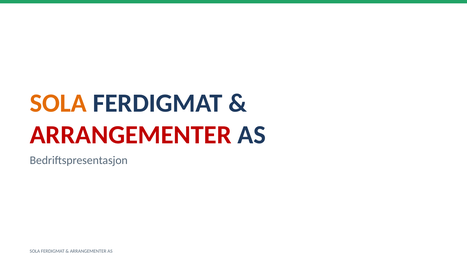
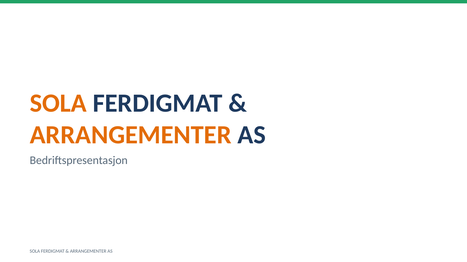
ARRANGEMENTER at (131, 135) colour: red -> orange
